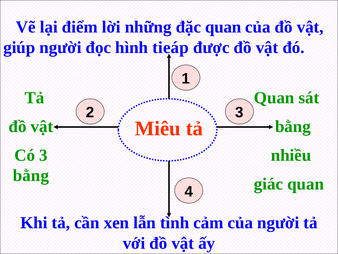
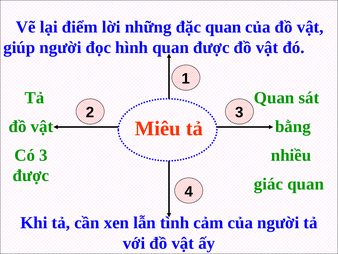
hình tieáp: tieáp -> quan
bằng at (31, 175): bằng -> được
